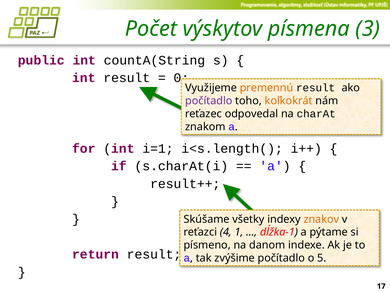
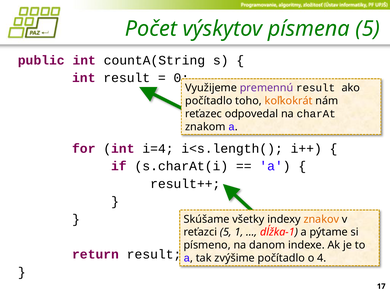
písmena 3: 3 -> 5
premennú colour: orange -> purple
počítadlo at (209, 101) colour: purple -> black
i=1: i=1 -> i=4
reťazci 4: 4 -> 5
5: 5 -> 4
